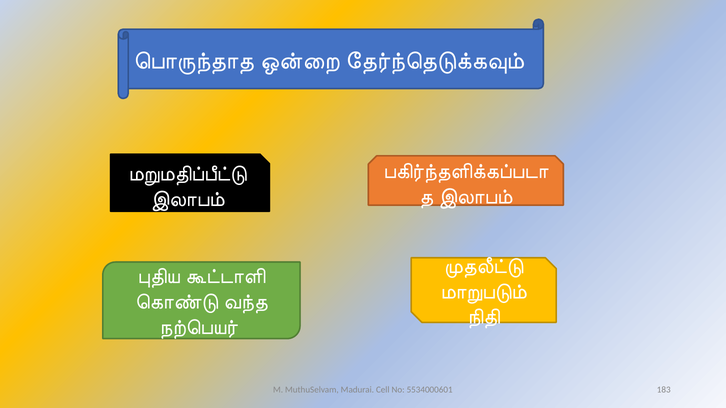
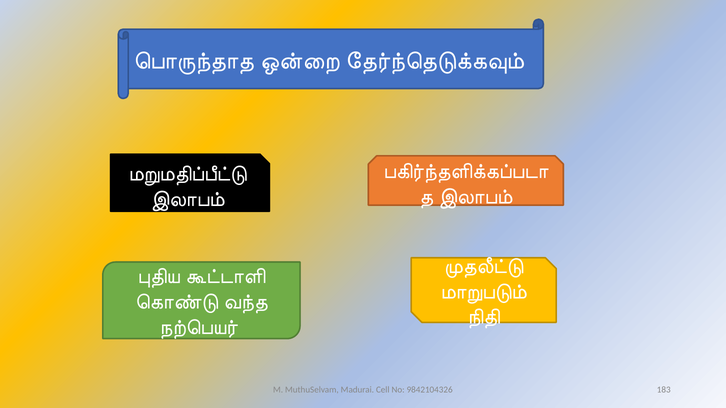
5534000601: 5534000601 -> 9842104326
